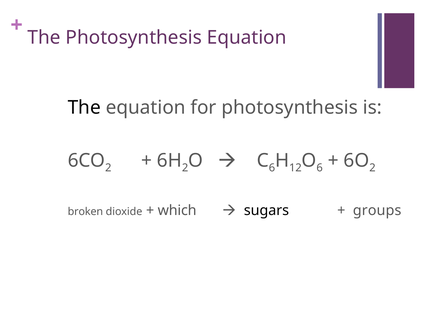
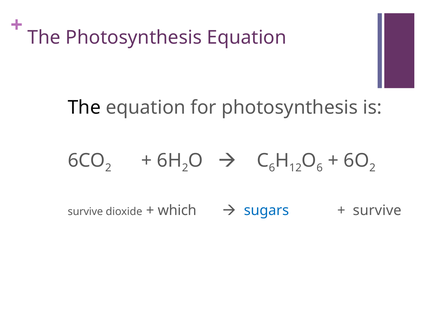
broken at (85, 212): broken -> survive
sugars colour: black -> blue
groups at (377, 210): groups -> survive
